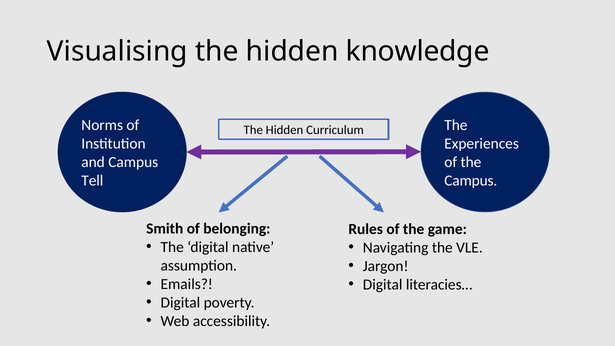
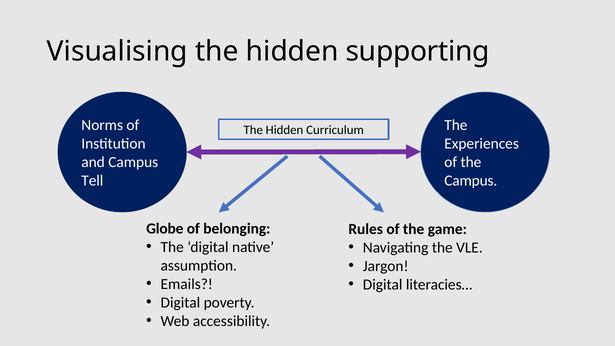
knowledge: knowledge -> supporting
Smith: Smith -> Globe
